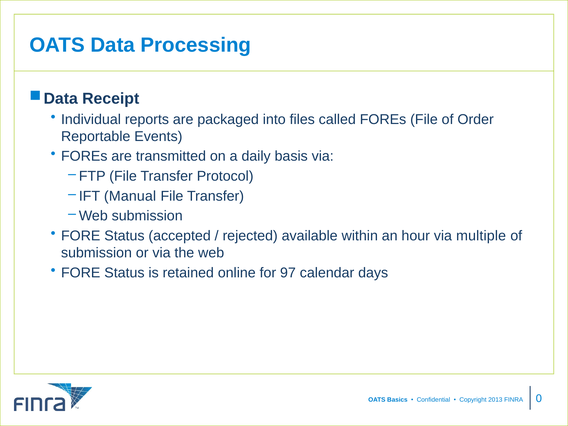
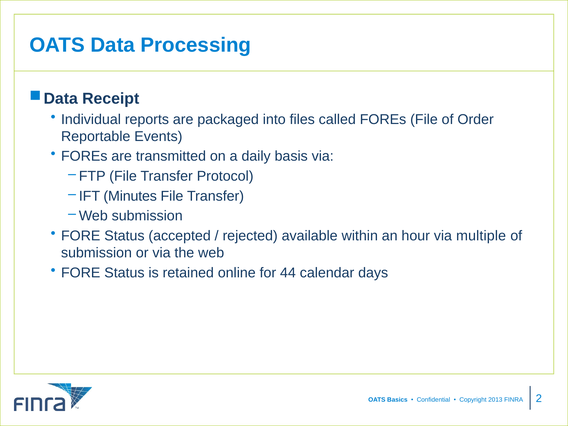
Manual: Manual -> Minutes
97: 97 -> 44
0: 0 -> 2
